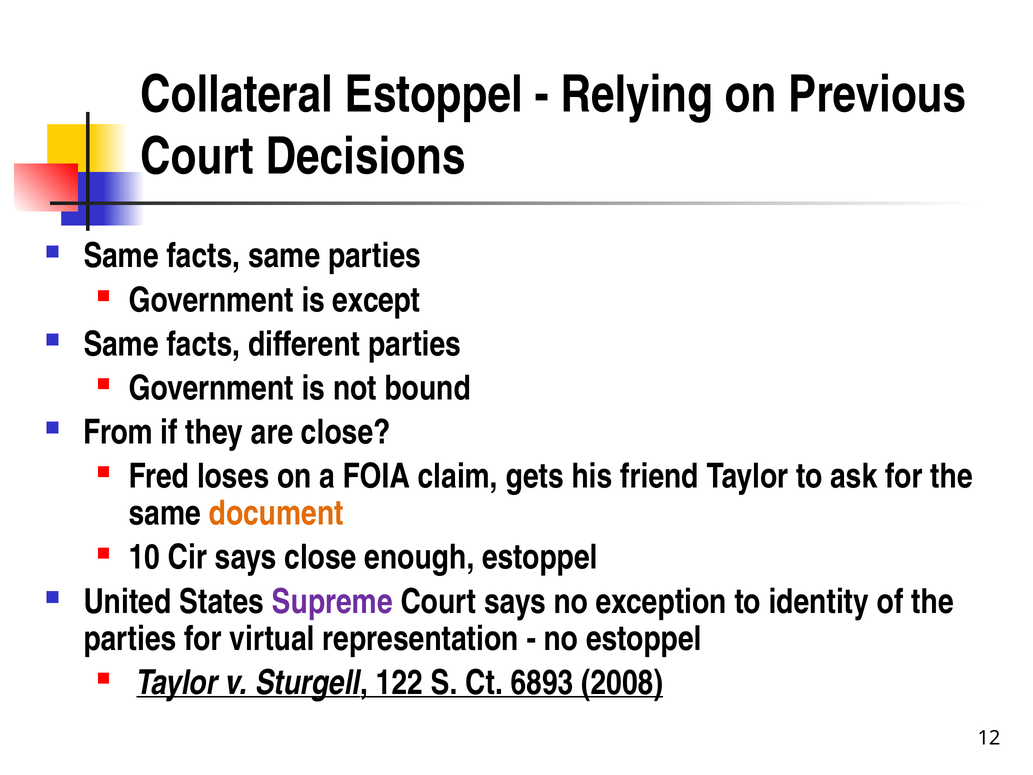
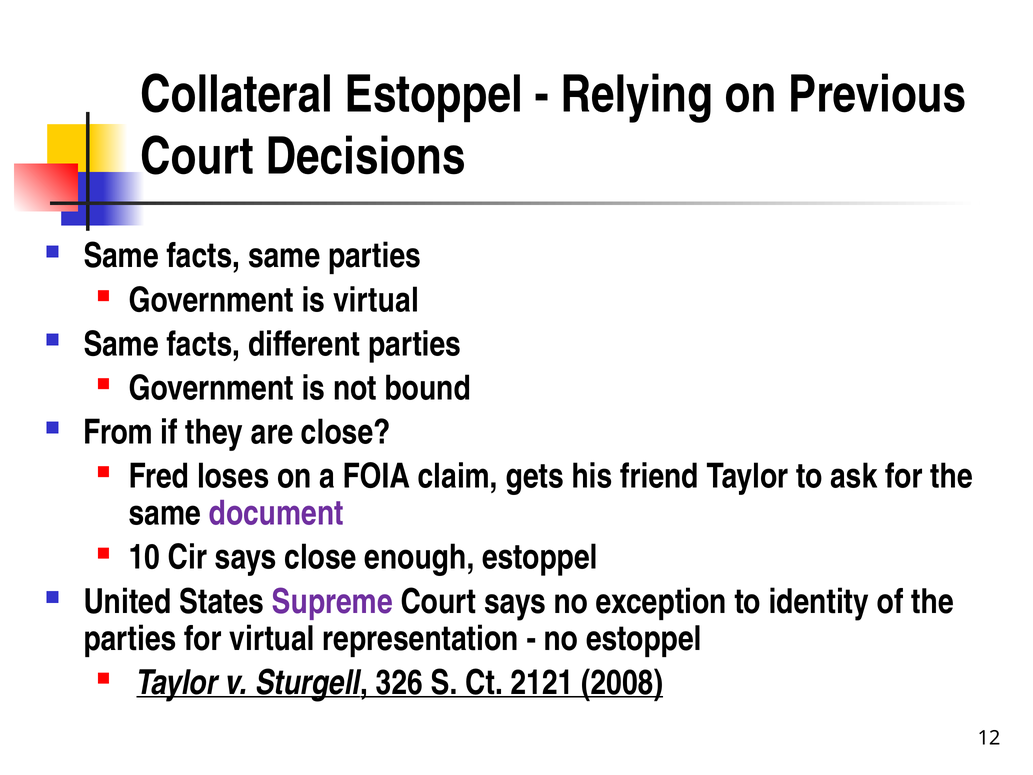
is except: except -> virtual
document colour: orange -> purple
122: 122 -> 326
6893: 6893 -> 2121
